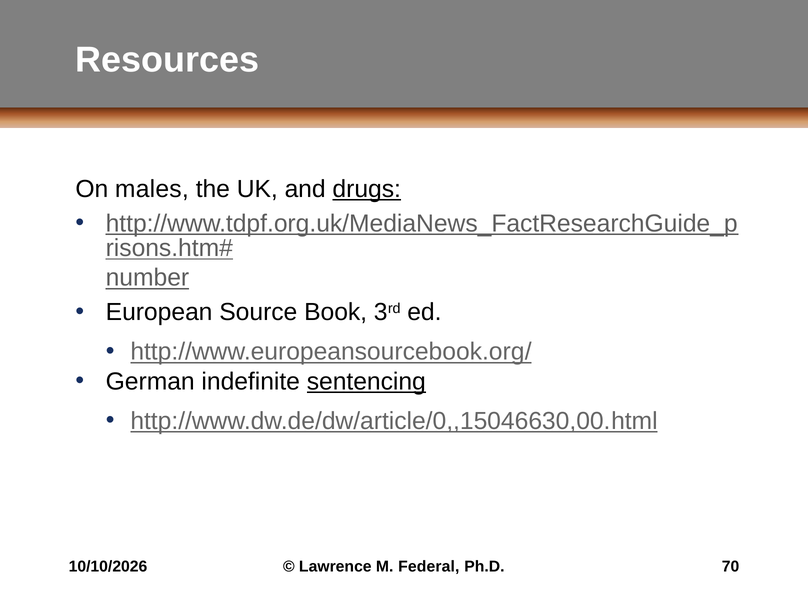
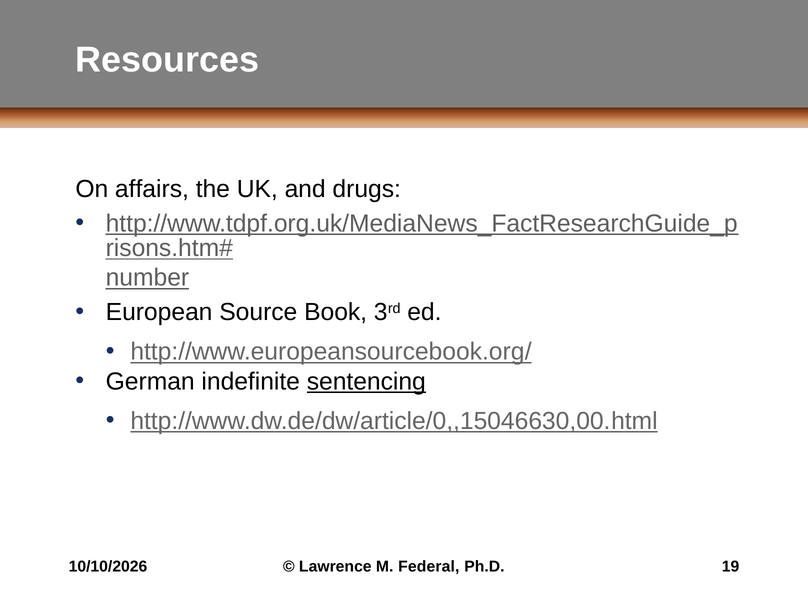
males: males -> affairs
drugs underline: present -> none
70: 70 -> 19
